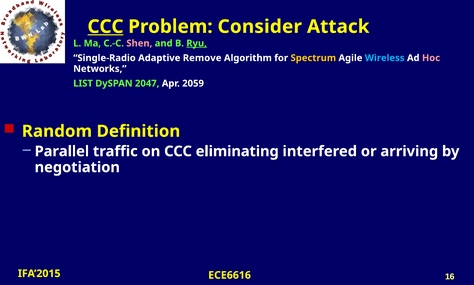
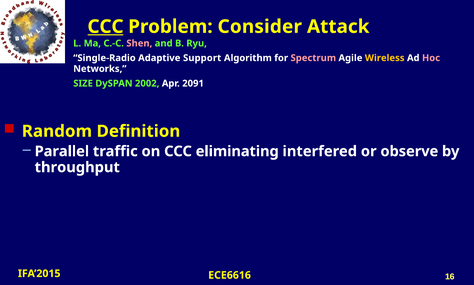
Ryu underline: present -> none
Remove: Remove -> Support
Spectrum colour: yellow -> pink
Wireless colour: light blue -> yellow
LIST: LIST -> SIZE
2047: 2047 -> 2002
2059: 2059 -> 2091
arriving: arriving -> observe
negotiation: negotiation -> throughput
